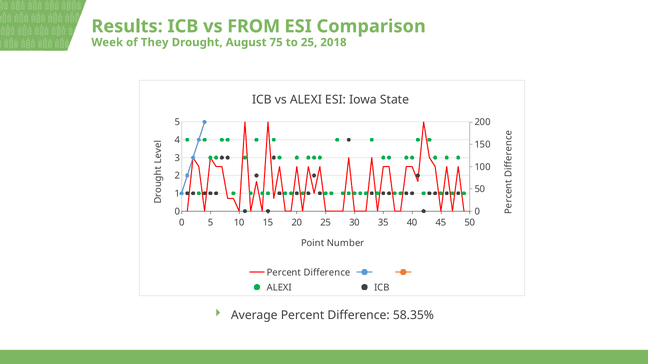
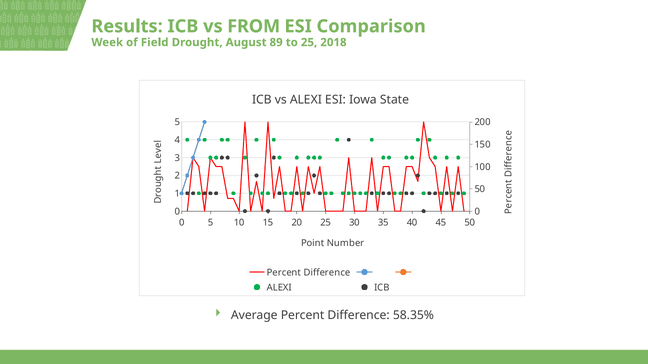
They: They -> Field
75: 75 -> 89
